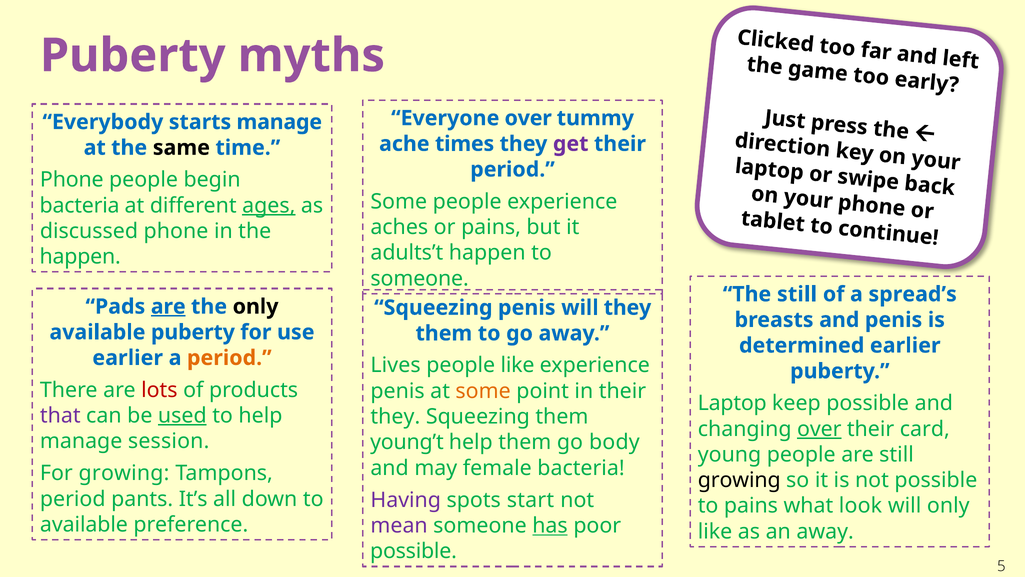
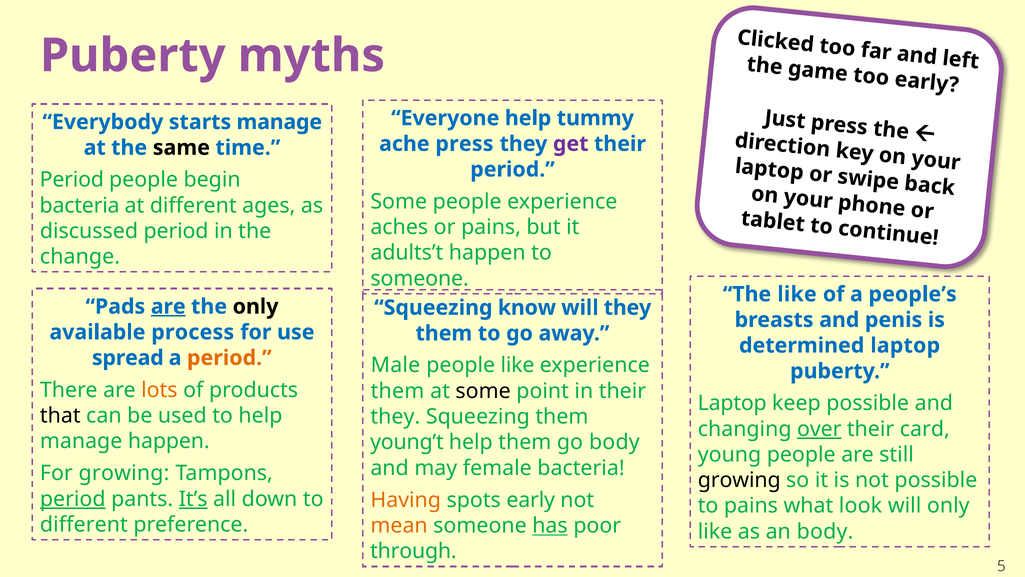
Everyone over: over -> help
ache times: times -> press
Phone at (72, 180): Phone -> Period
ages underline: present -> none
discussed phone: phone -> period
happen at (80, 257): happen -> change
The still: still -> like
spread’s: spread’s -> people’s
Squeezing penis: penis -> know
available puberty: puberty -> process
determined earlier: earlier -> laptop
earlier at (128, 358): earlier -> spread
Lives: Lives -> Male
lots colour: red -> orange
penis at (398, 391): penis -> them
some at (483, 391) colour: orange -> black
that colour: purple -> black
used underline: present -> none
manage session: session -> happen
period at (73, 499) underline: none -> present
It’s underline: none -> present
Having colour: purple -> orange
spots start: start -> early
available at (84, 524): available -> different
mean colour: purple -> orange
an away: away -> body
possible at (413, 551): possible -> through
